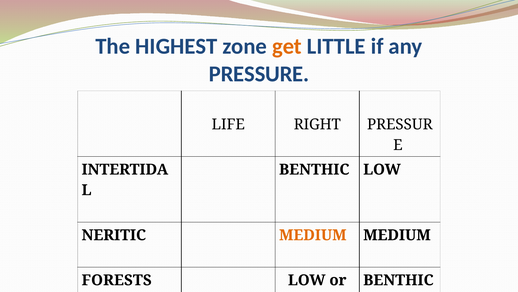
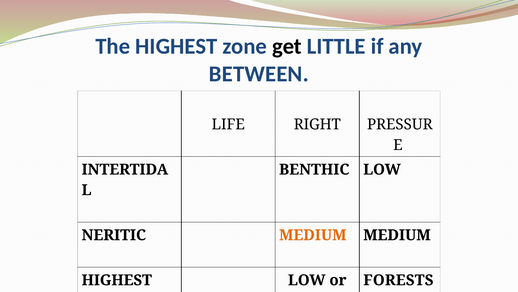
get colour: orange -> black
PRESSURE: PRESSURE -> BETWEEN
FORESTS at (117, 280): FORESTS -> HIGHEST
BENTHIC at (398, 280): BENTHIC -> FORESTS
